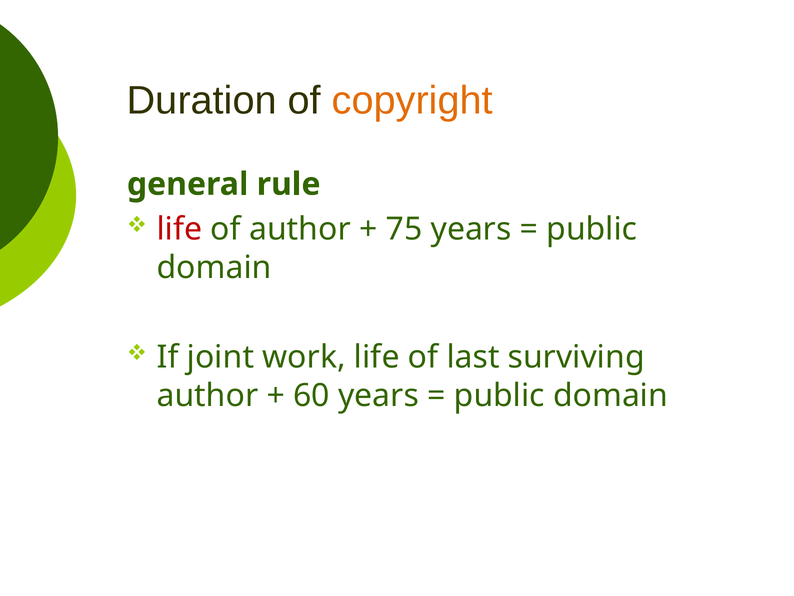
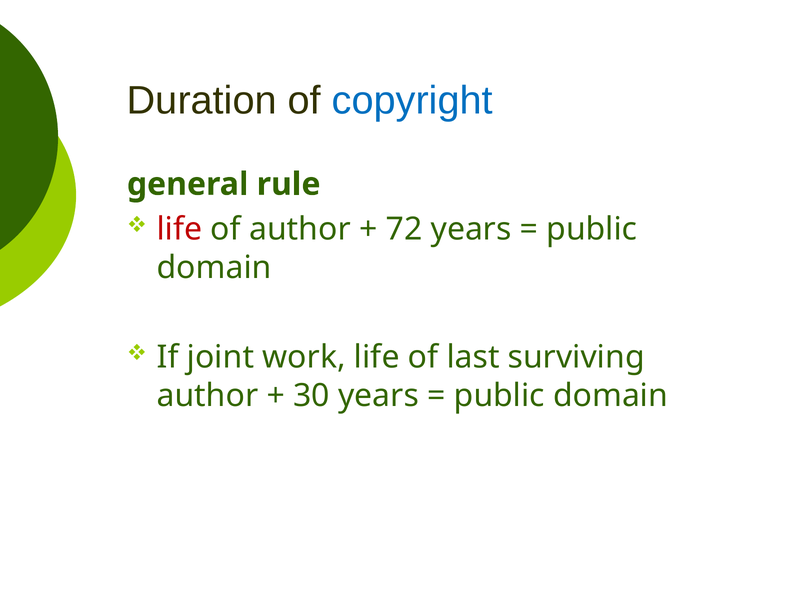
copyright colour: orange -> blue
75: 75 -> 72
60: 60 -> 30
